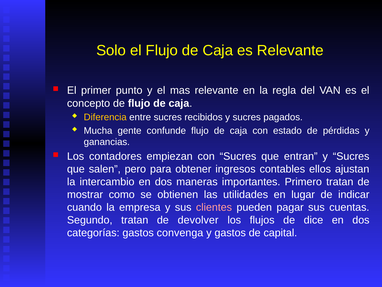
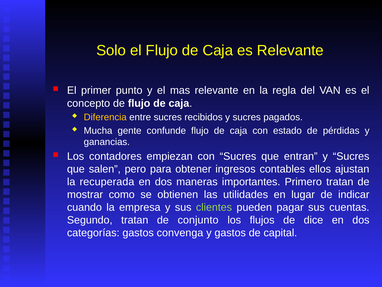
intercambio: intercambio -> recuperada
clientes colour: pink -> light green
devolver: devolver -> conjunto
